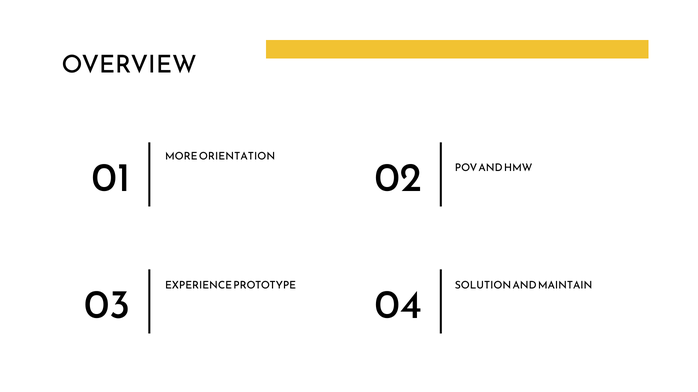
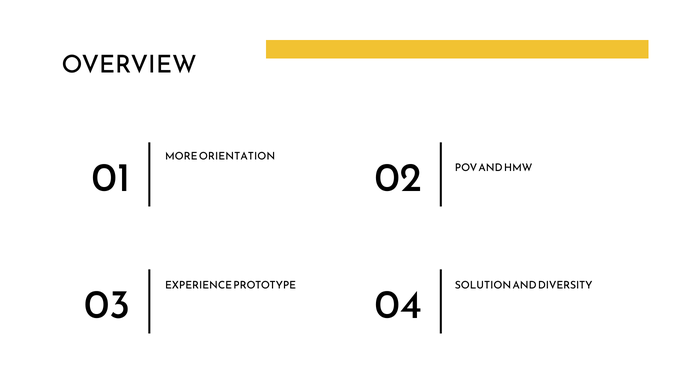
MAINTAIN: MAINTAIN -> DIVERSITY
